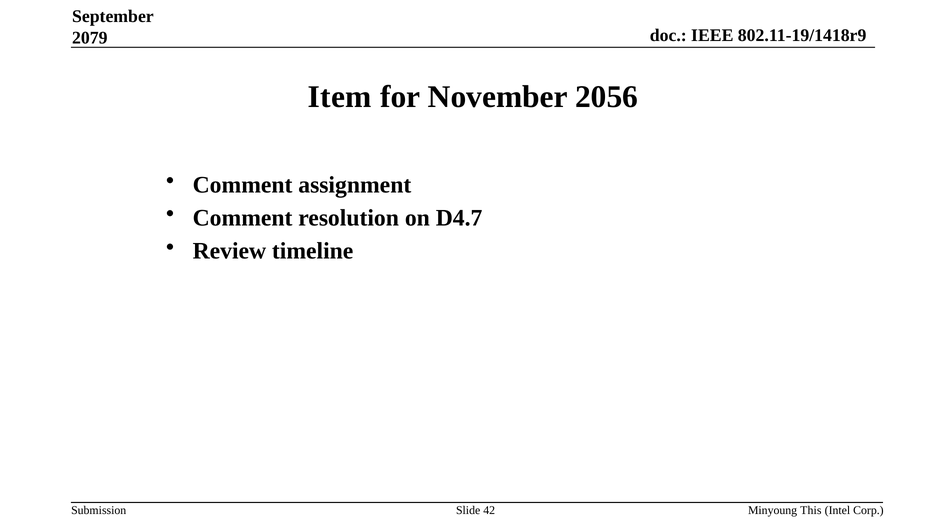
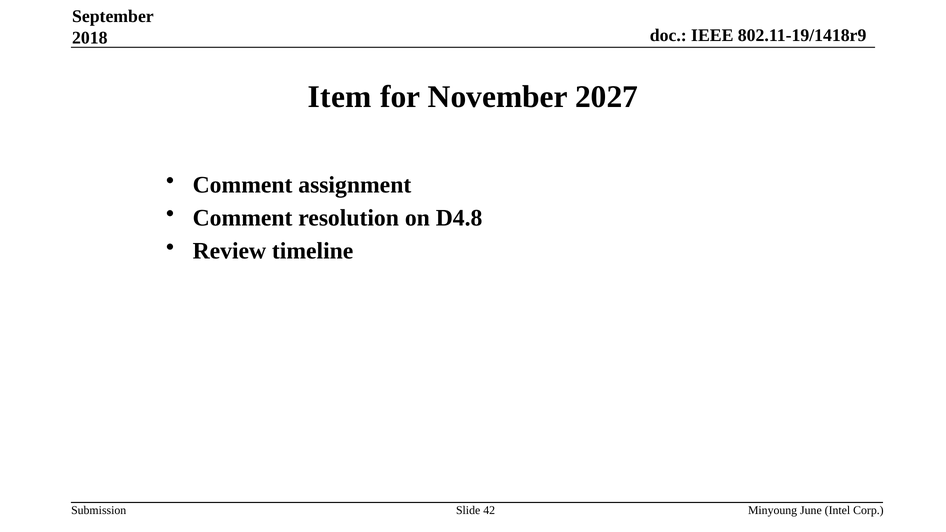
2079: 2079 -> 2018
2056: 2056 -> 2027
D4.7: D4.7 -> D4.8
This: This -> June
